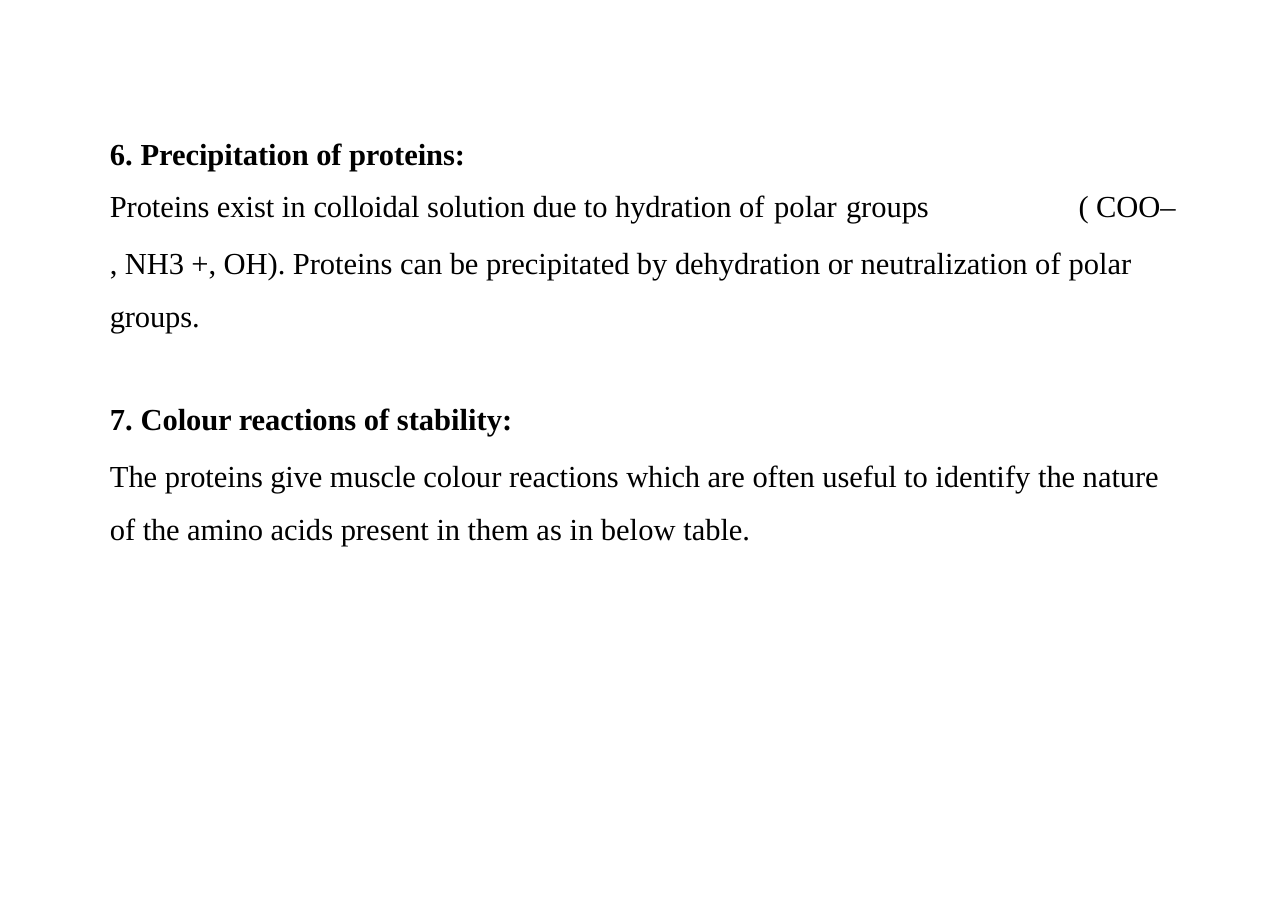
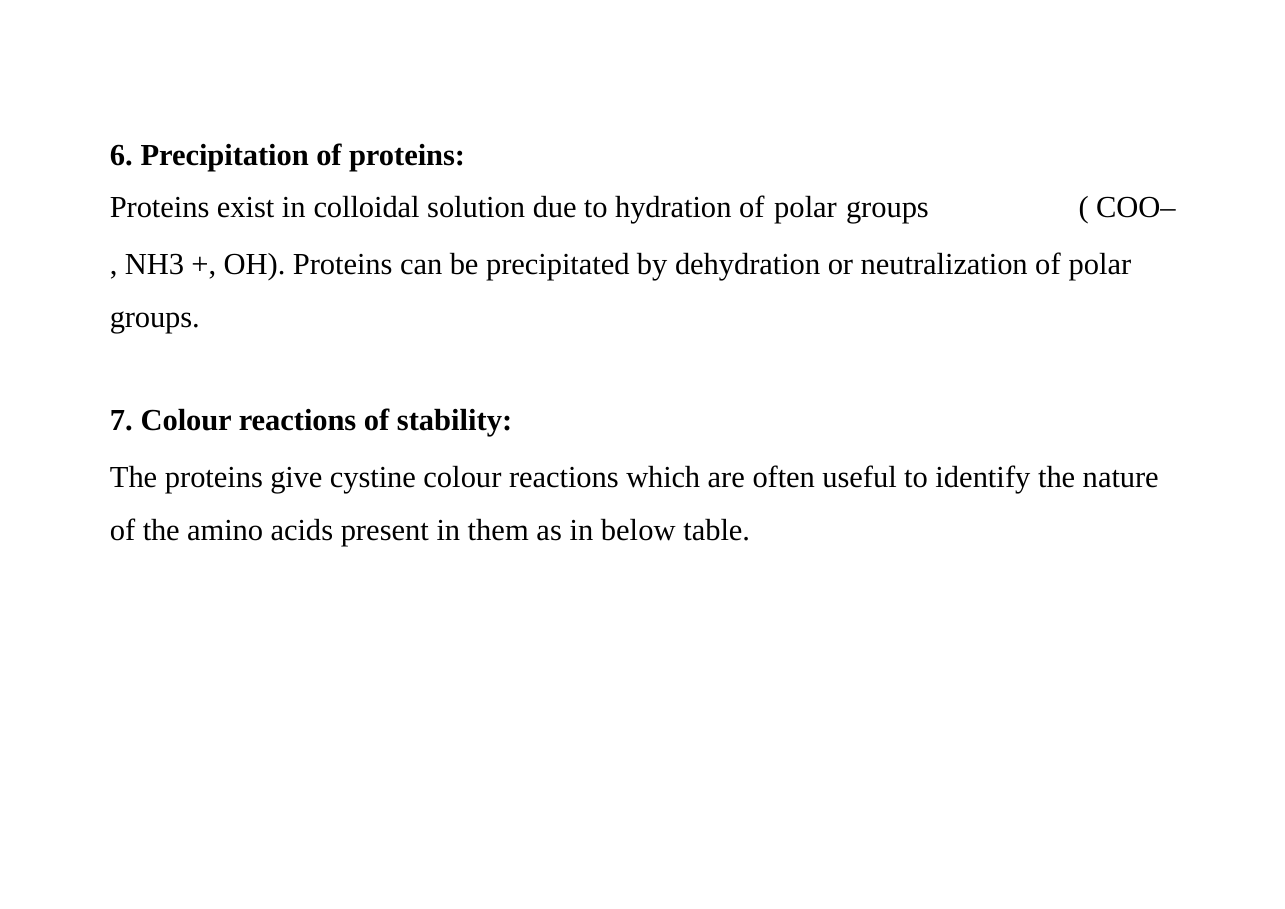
muscle: muscle -> cystine
